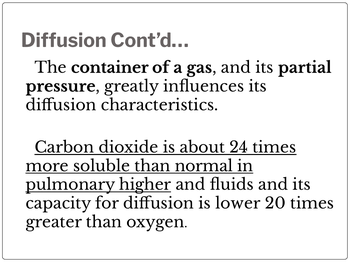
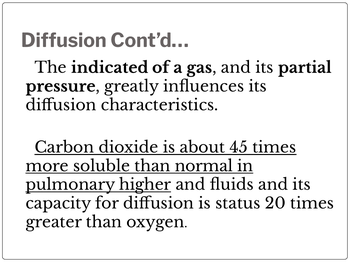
container: container -> indicated
24: 24 -> 45
lower: lower -> status
